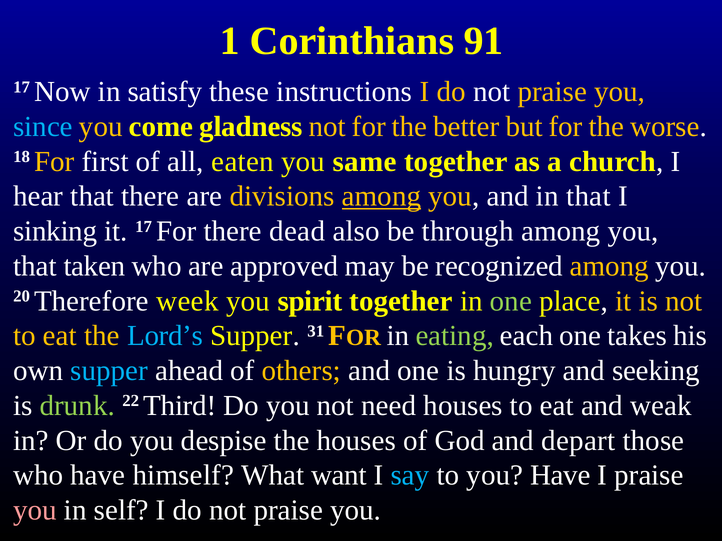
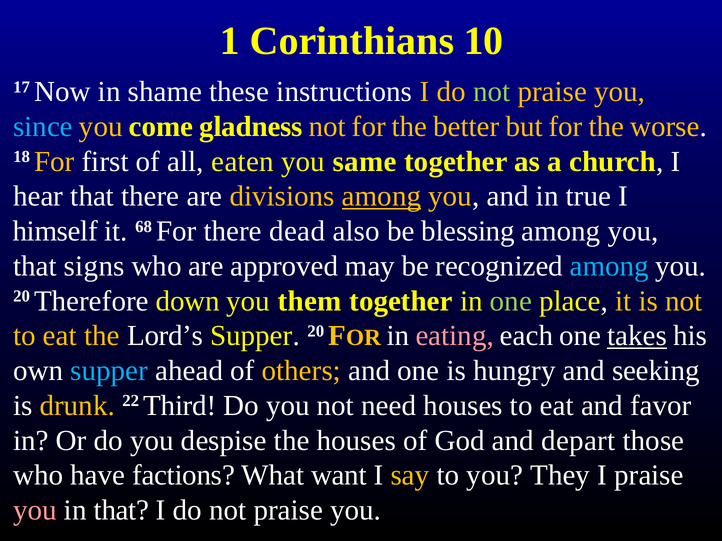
91: 91 -> 10
satisfy: satisfy -> shame
not at (492, 92) colour: white -> light green
in that: that -> true
sinking: sinking -> himself
it 17: 17 -> 68
through: through -> blessing
taken: taken -> signs
among at (609, 266) colour: yellow -> light blue
week: week -> down
spirit: spirit -> them
Lord’s colour: light blue -> white
Supper 31: 31 -> 20
eating colour: light green -> pink
takes underline: none -> present
drunk colour: light green -> yellow
weak: weak -> favor
himself: himself -> factions
say colour: light blue -> yellow
you Have: Have -> They
in self: self -> that
